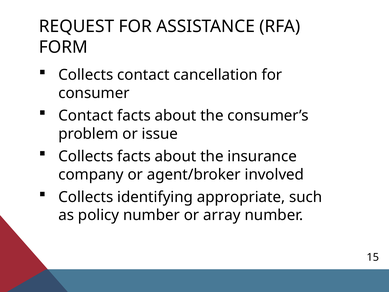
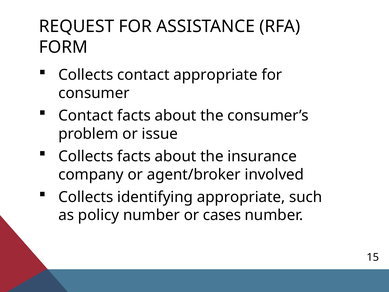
contact cancellation: cancellation -> appropriate
array: array -> cases
